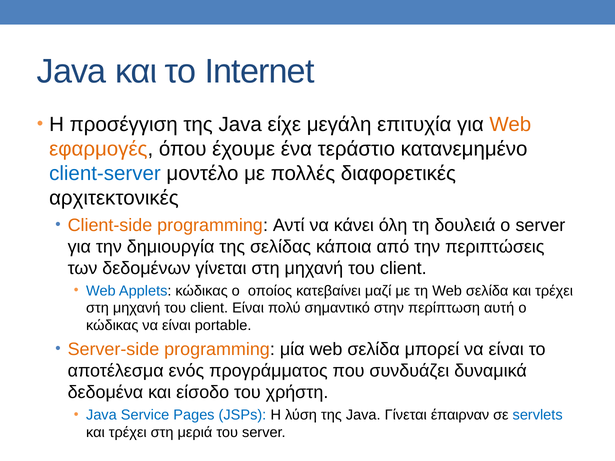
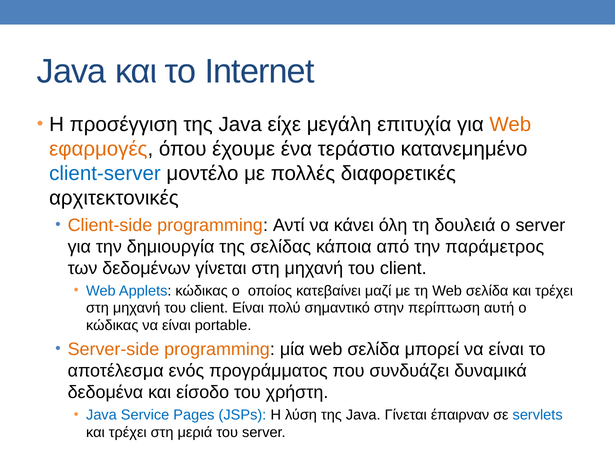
περιπτώσεις: περιπτώσεις -> παράμετρος
